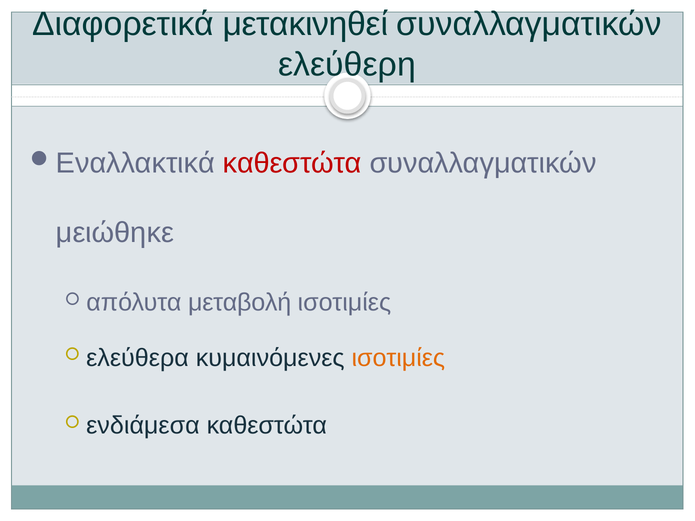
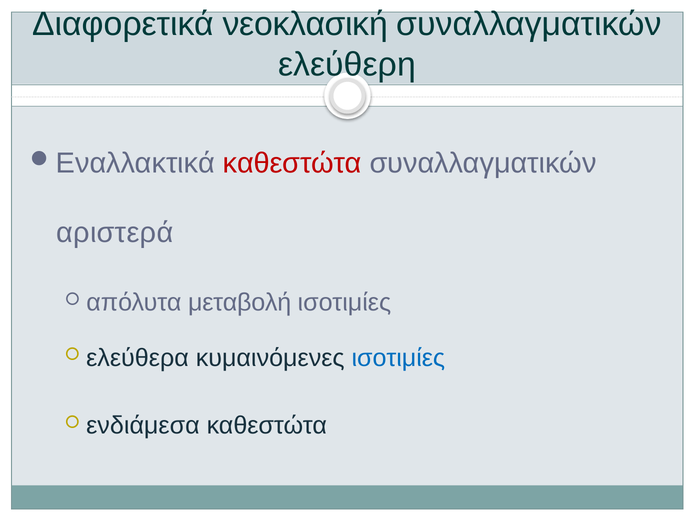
μετακινηθεί: μετακινηθεί -> νεοκλασική
μειώθηκε: μειώθηκε -> αριστερά
ισοτιμίες at (398, 358) colour: orange -> blue
